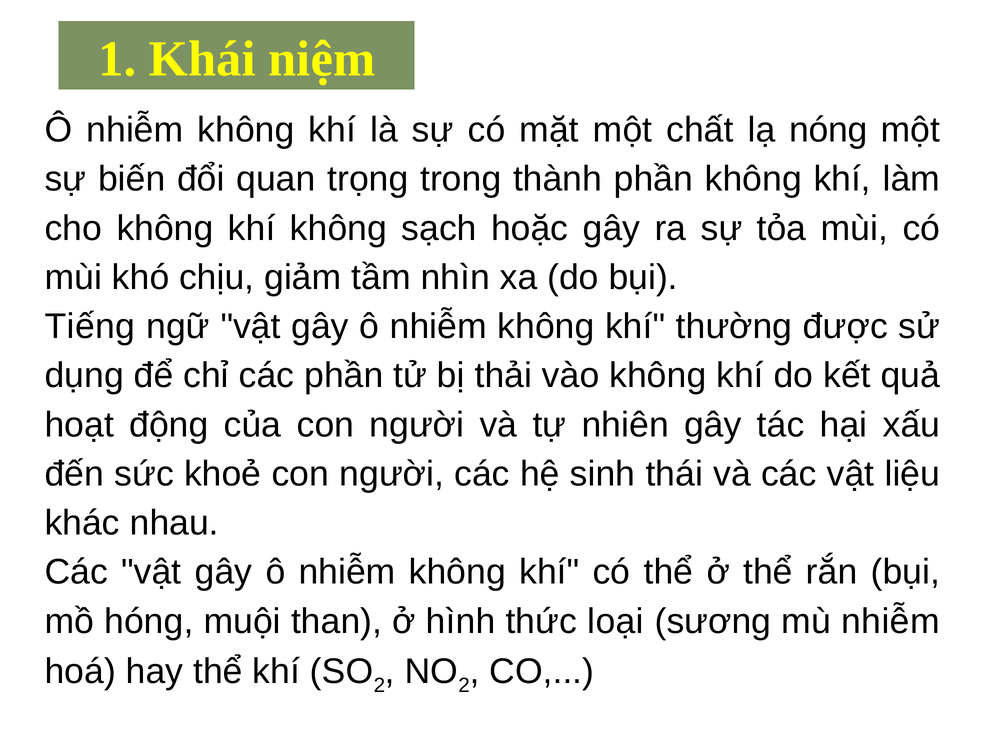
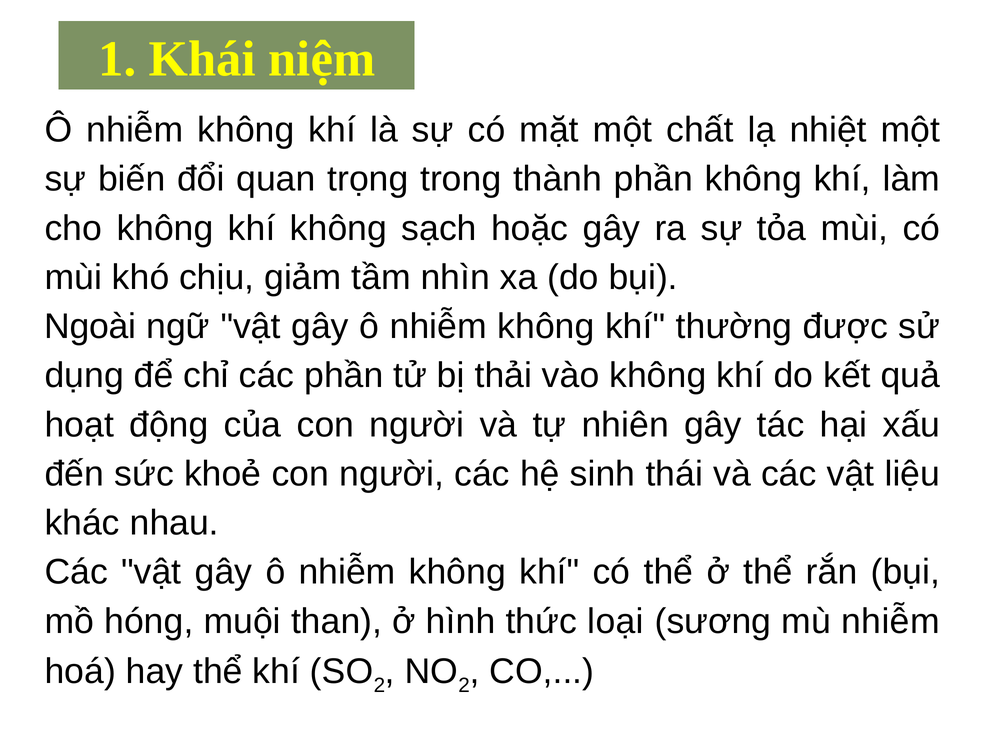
nóng: nóng -> nhiệt
Tiếng: Tiếng -> Ngoài
